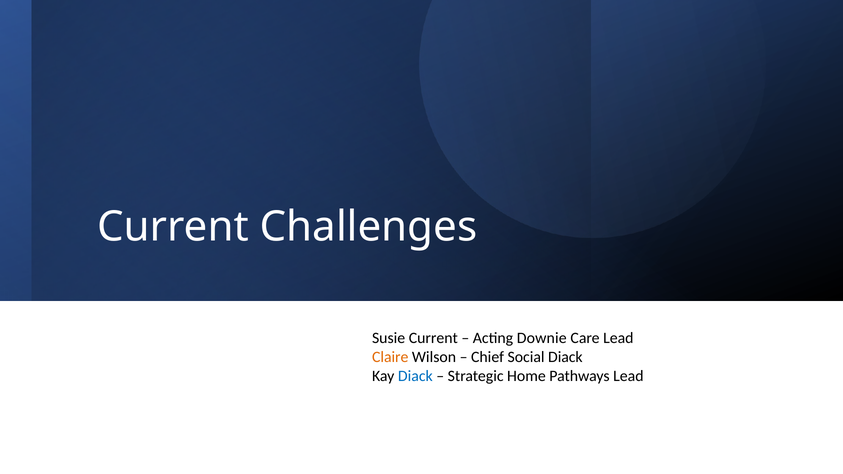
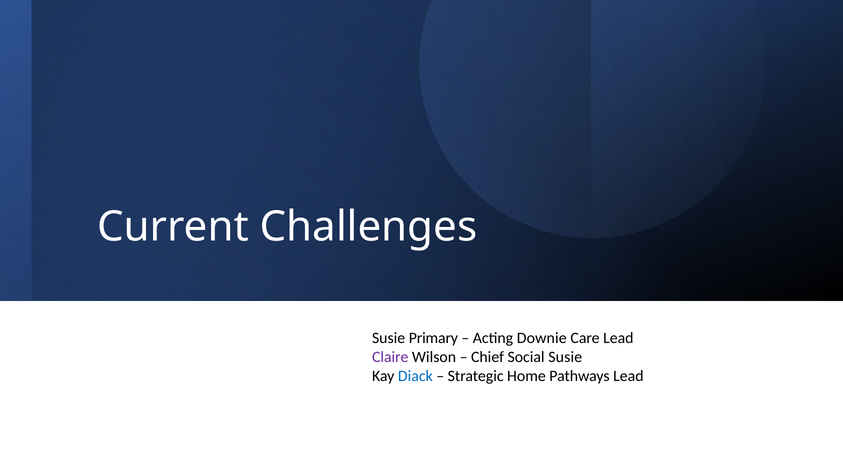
Susie Current: Current -> Primary
Claire colour: orange -> purple
Social Diack: Diack -> Susie
